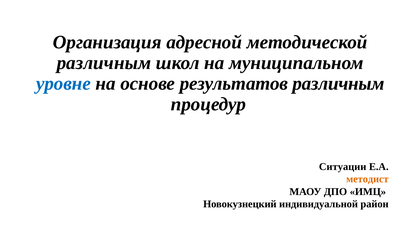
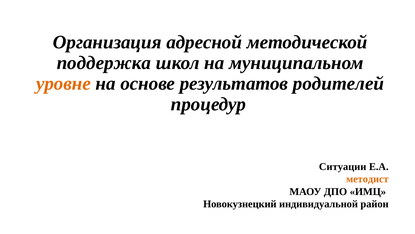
различным at (104, 63): различным -> поддержка
уровне colour: blue -> orange
результатов различным: различным -> родителей
